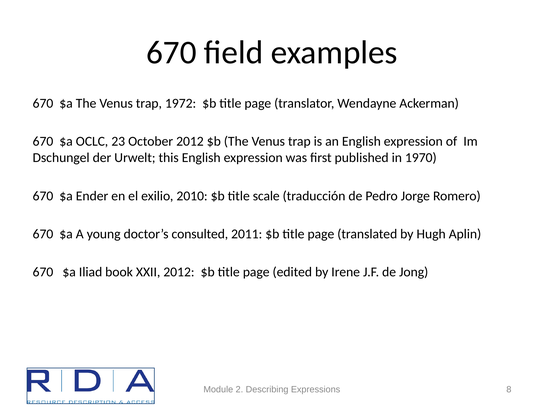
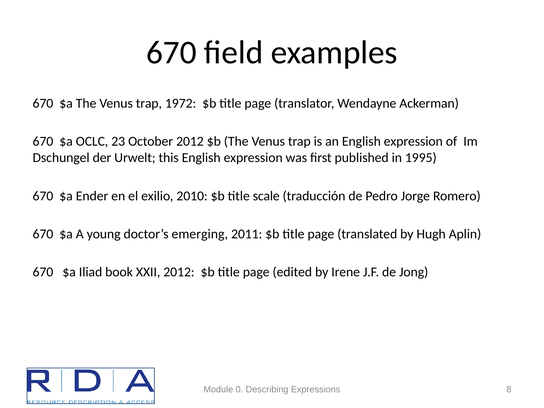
1970: 1970 -> 1995
consulted: consulted -> emerging
2: 2 -> 0
